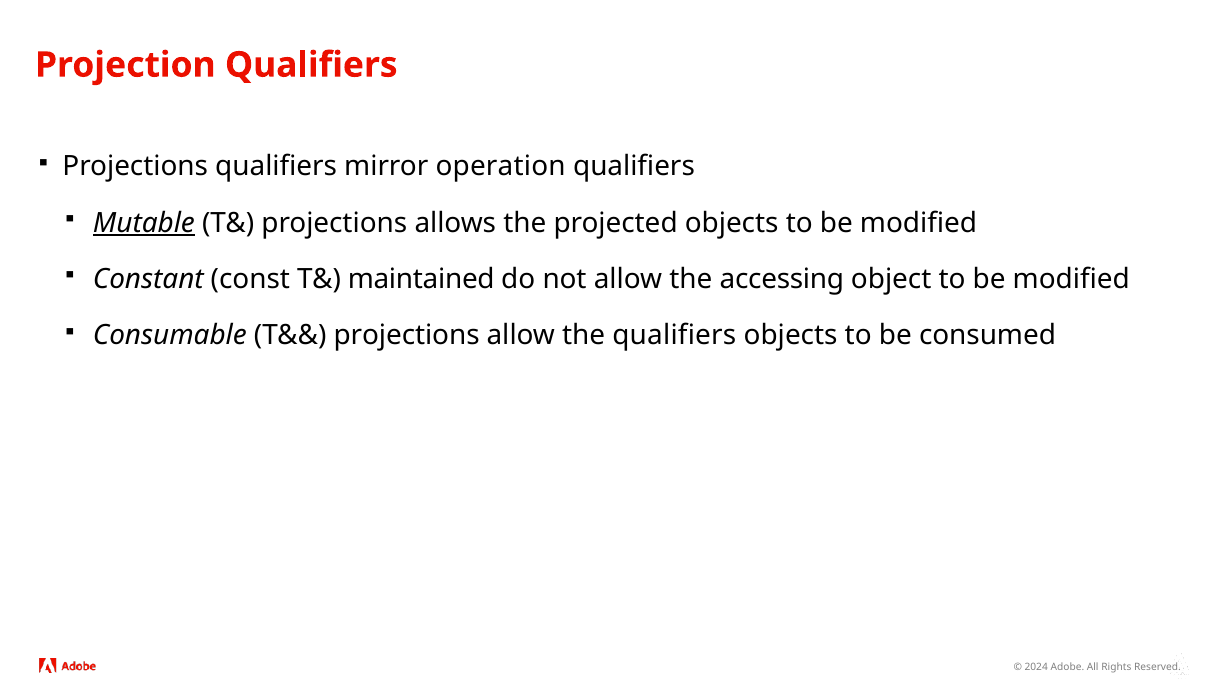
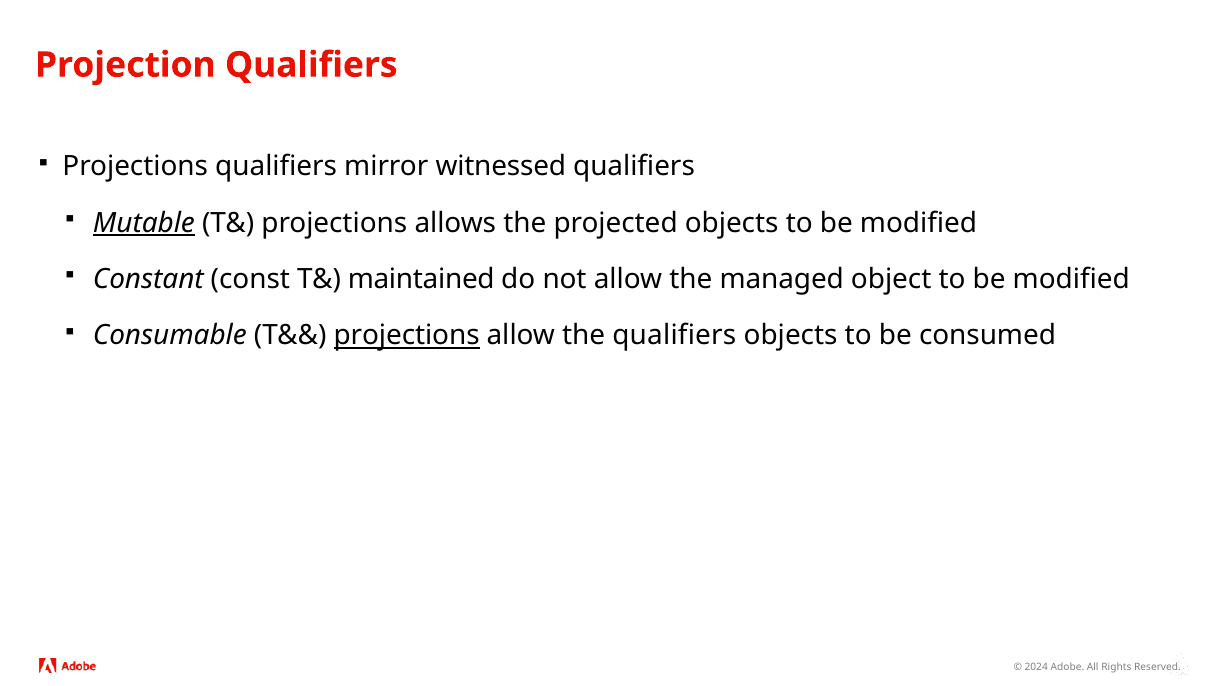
operation: operation -> witnessed
accessing: accessing -> managed
projections at (407, 336) underline: none -> present
